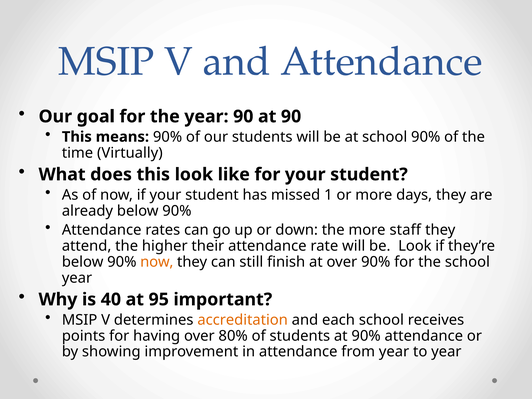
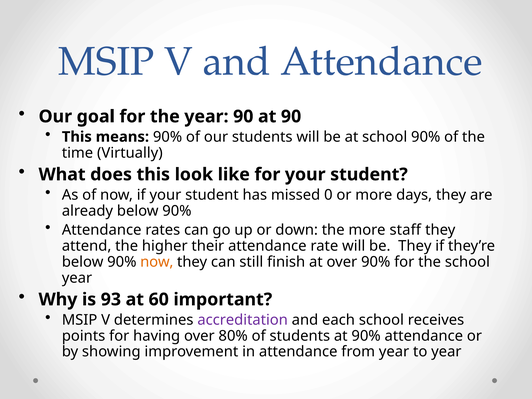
1: 1 -> 0
be Look: Look -> They
40: 40 -> 93
95: 95 -> 60
accreditation colour: orange -> purple
